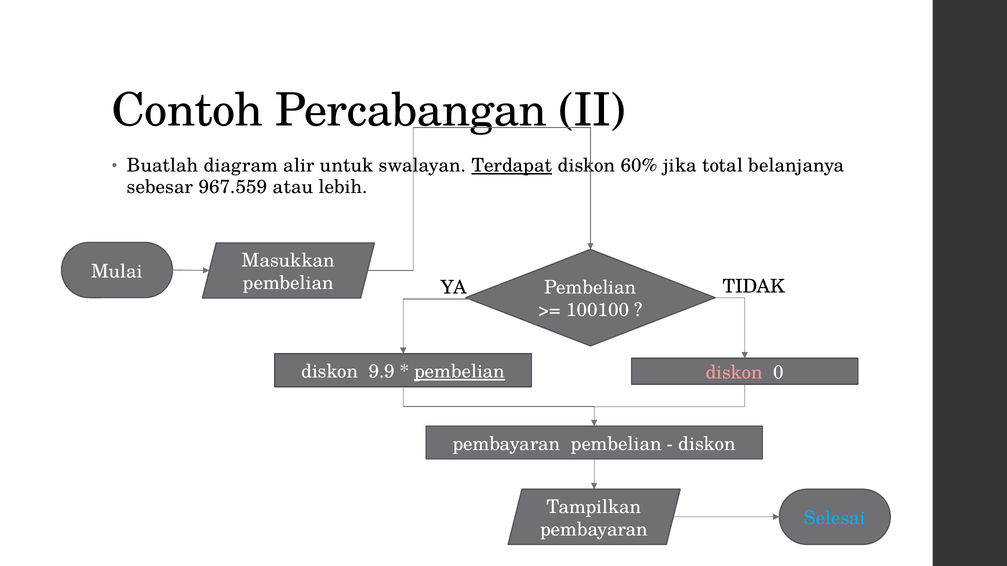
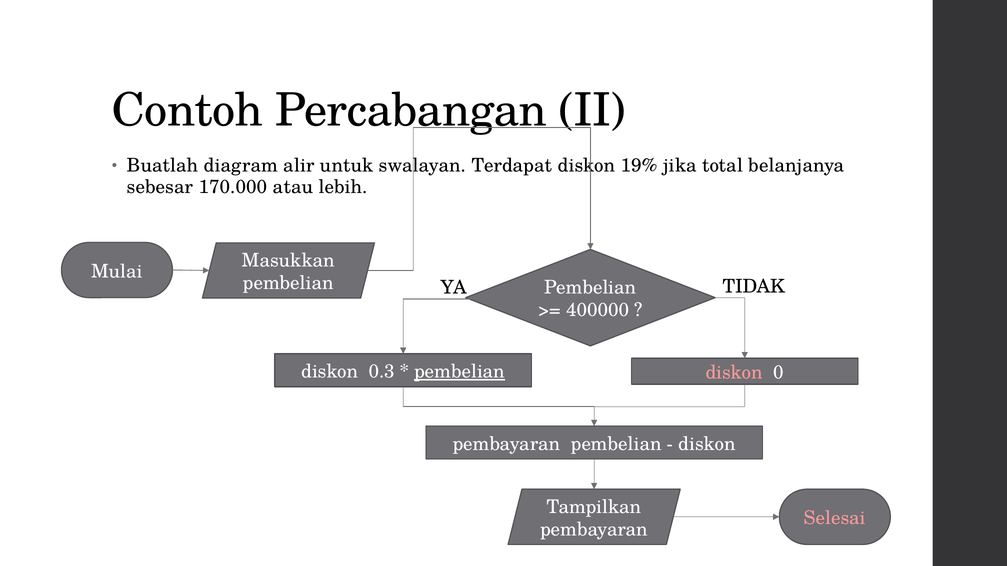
Terdapat underline: present -> none
60%: 60% -> 19%
967.559: 967.559 -> 170.000
100100: 100100 -> 400000
9.9: 9.9 -> 0.3
Selesai colour: light blue -> pink
